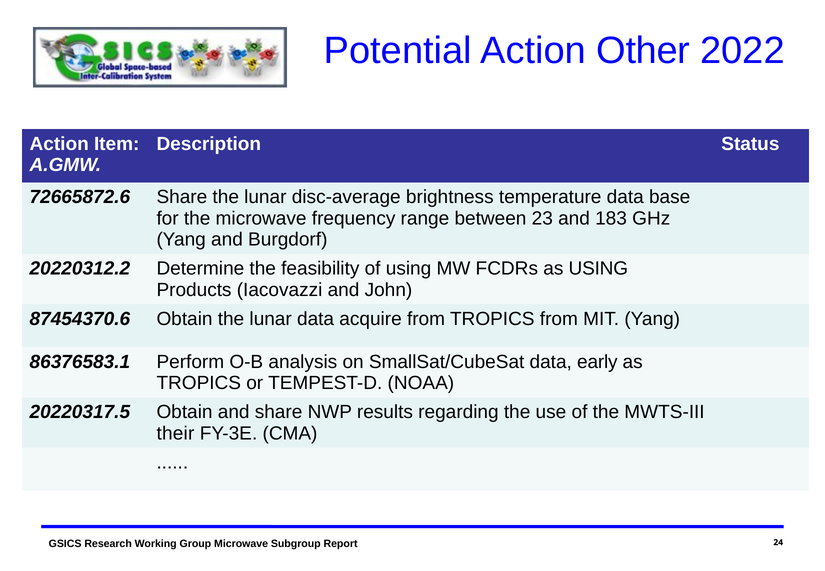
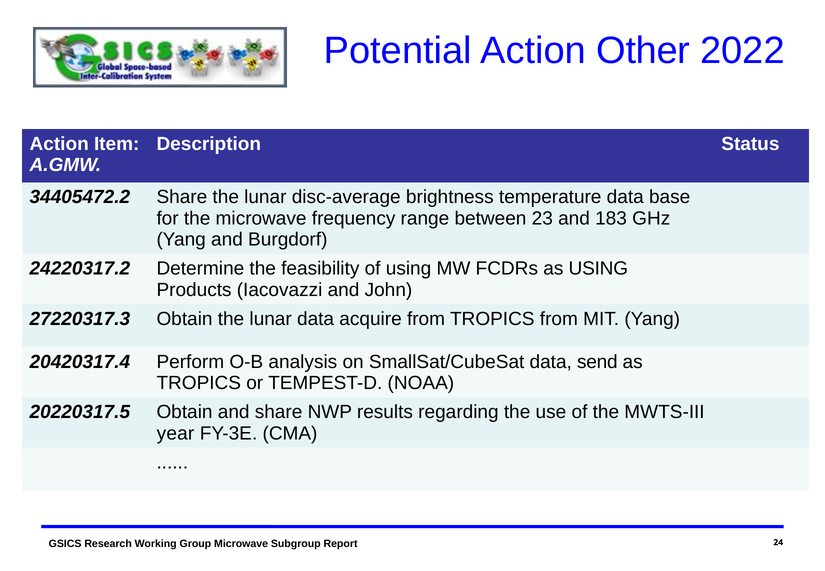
72665872.6: 72665872.6 -> 34405472.2
20220312.2: 20220312.2 -> 24220317.2
87454370.6: 87454370.6 -> 27220317.3
86376583.1: 86376583.1 -> 20420317.4
early: early -> send
their: their -> year
